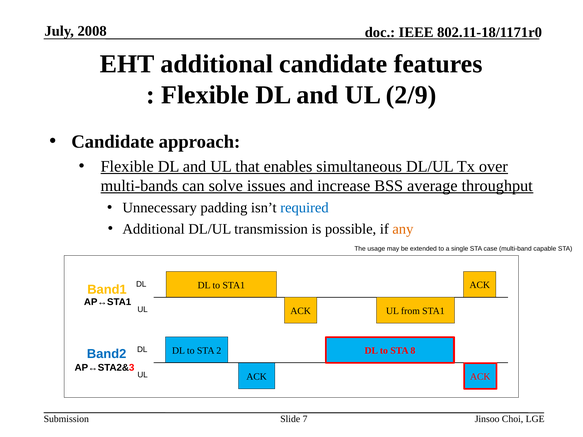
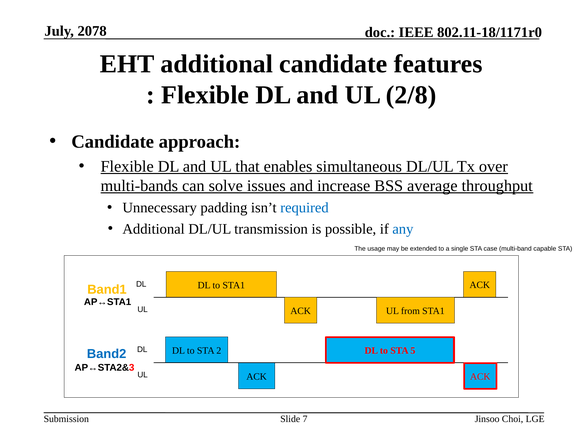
2008: 2008 -> 2078
2/9: 2/9 -> 2/8
any colour: orange -> blue
8: 8 -> 5
